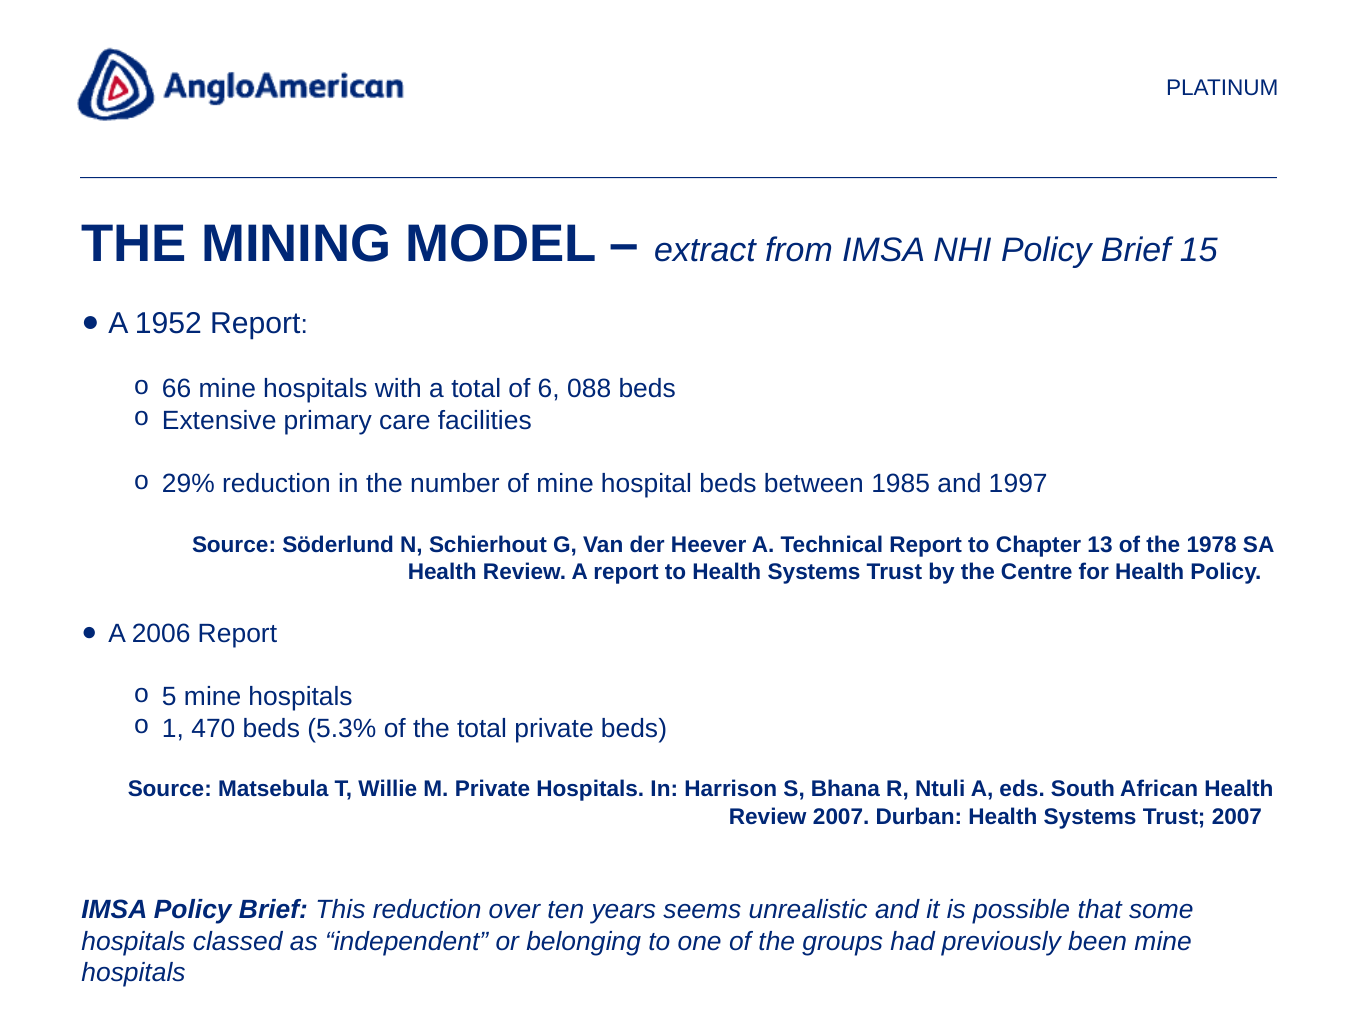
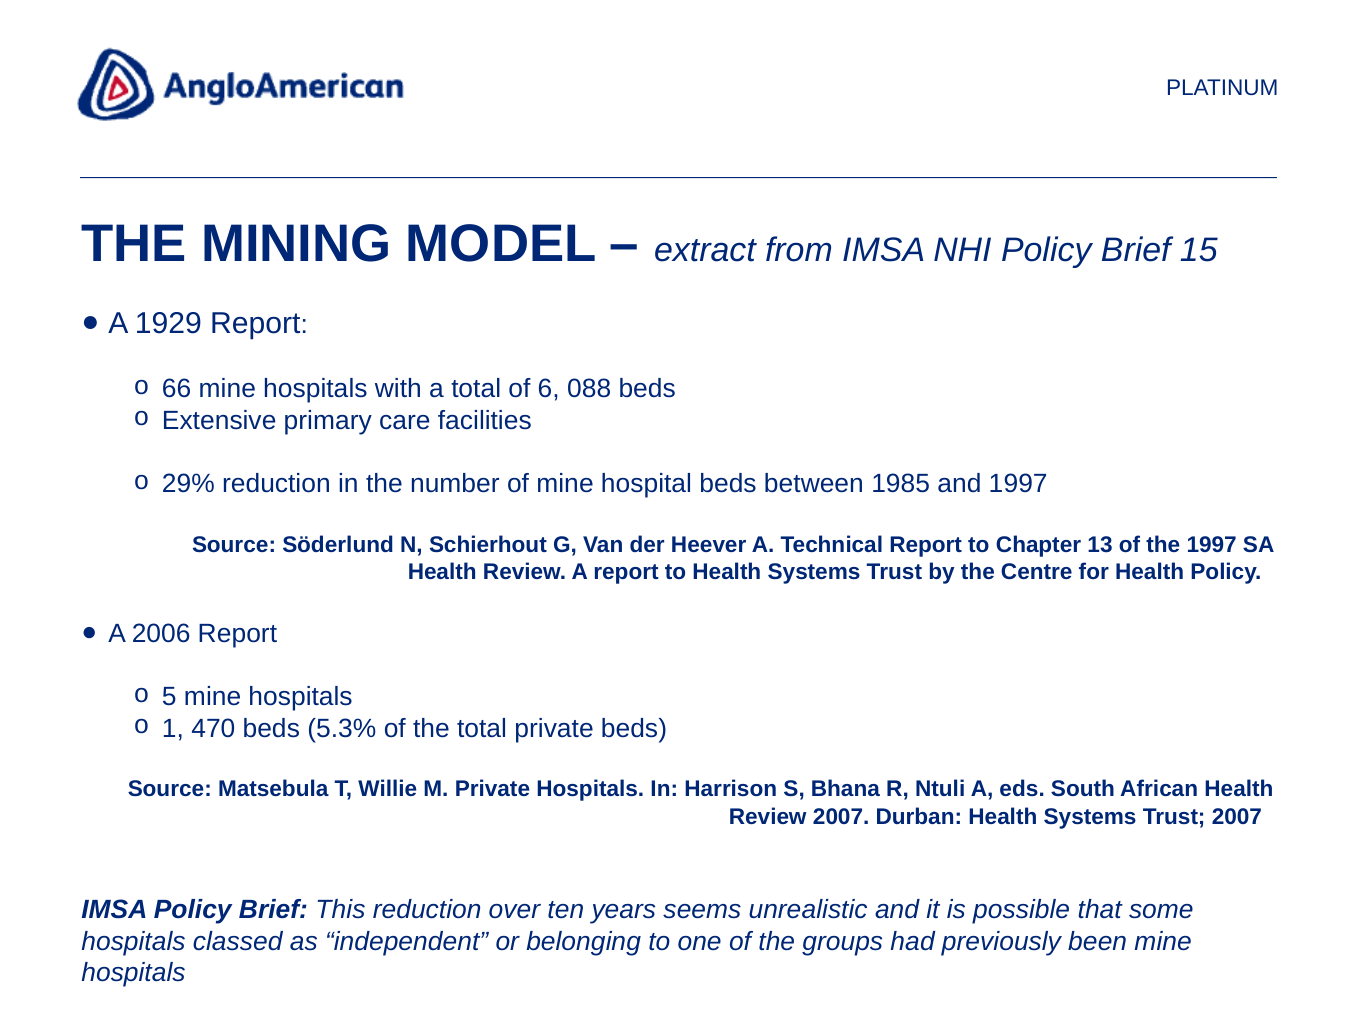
1952: 1952 -> 1929
the 1978: 1978 -> 1997
